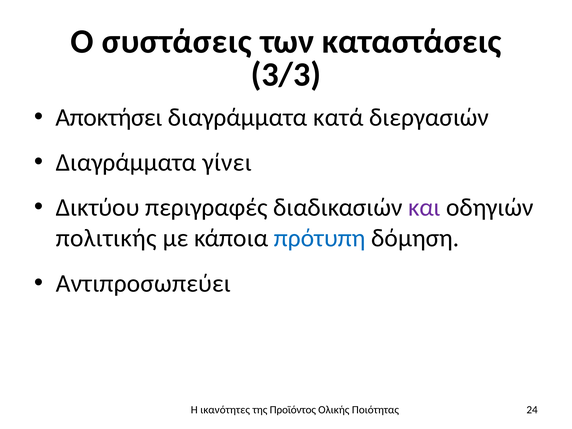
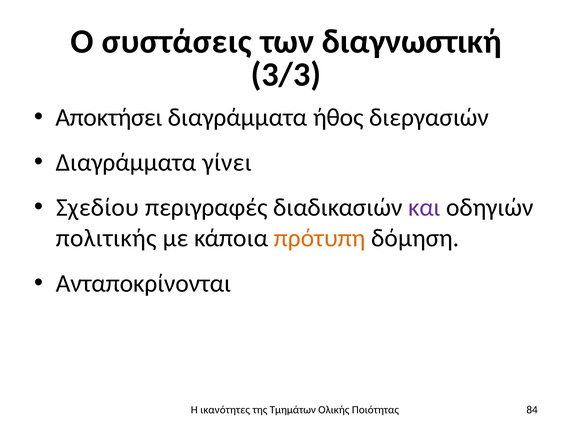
καταστάσεις: καταστάσεις -> διαγνωστική
κατά: κατά -> ήθος
Δικτύου: Δικτύου -> Σχεδίου
πρότυπη colour: blue -> orange
Αντιπροσωπεύει: Αντιπροσωπεύει -> Ανταποκρίνονται
Προϊόντος: Προϊόντος -> Τμημάτων
24: 24 -> 84
